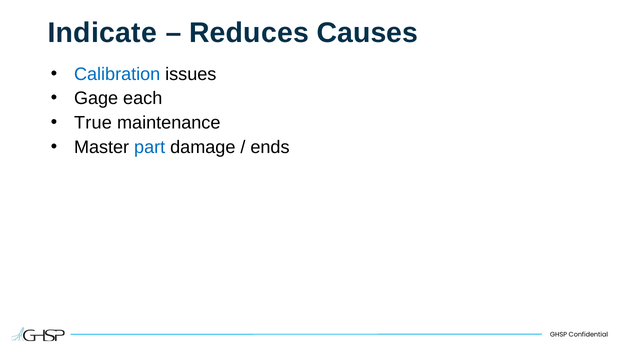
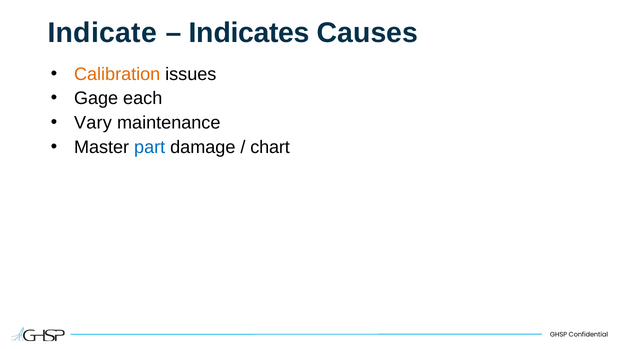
Reduces: Reduces -> Indicates
Calibration colour: blue -> orange
True: True -> Vary
ends: ends -> chart
